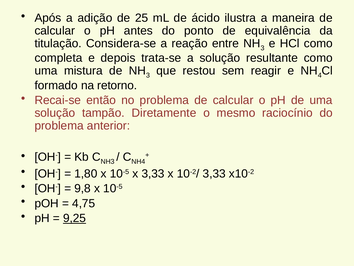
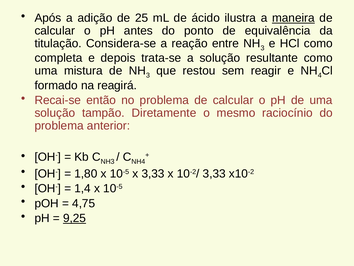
maneira underline: none -> present
retorno: retorno -> reagirá
9,8: 9,8 -> 1,4
